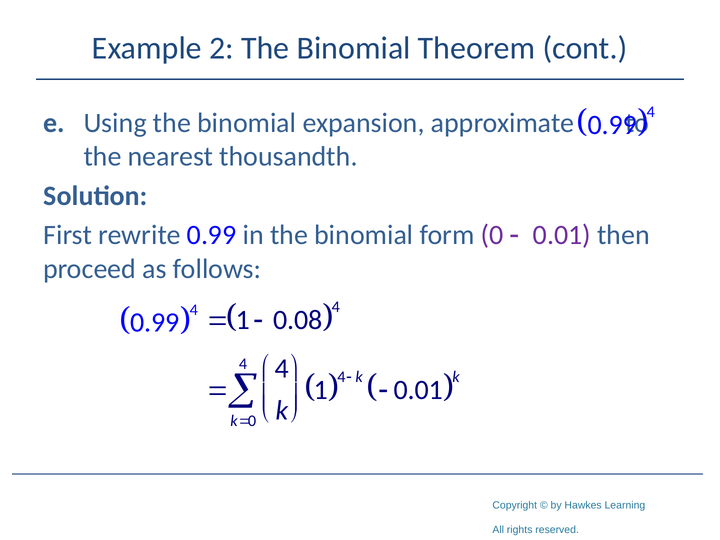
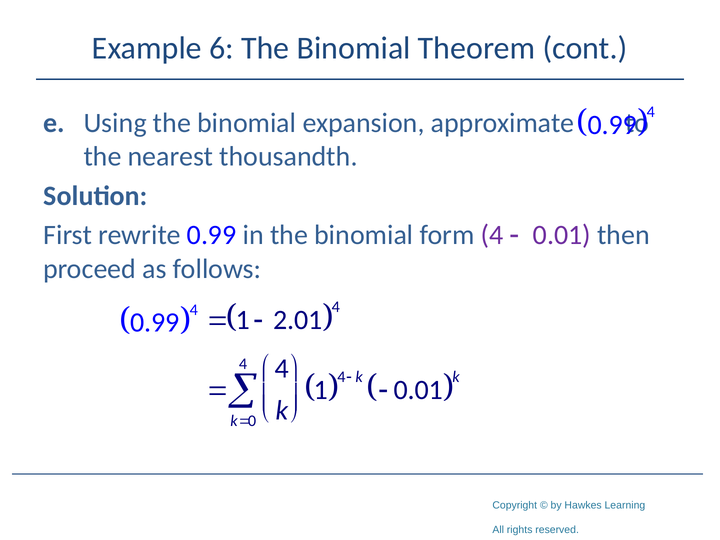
2: 2 -> 6
form 0: 0 -> 4
0.08: 0.08 -> 2.01
